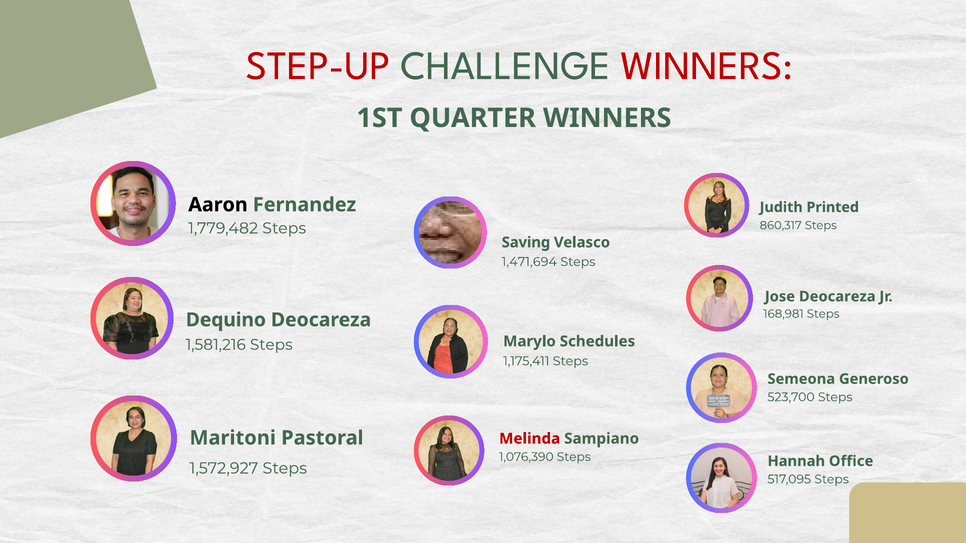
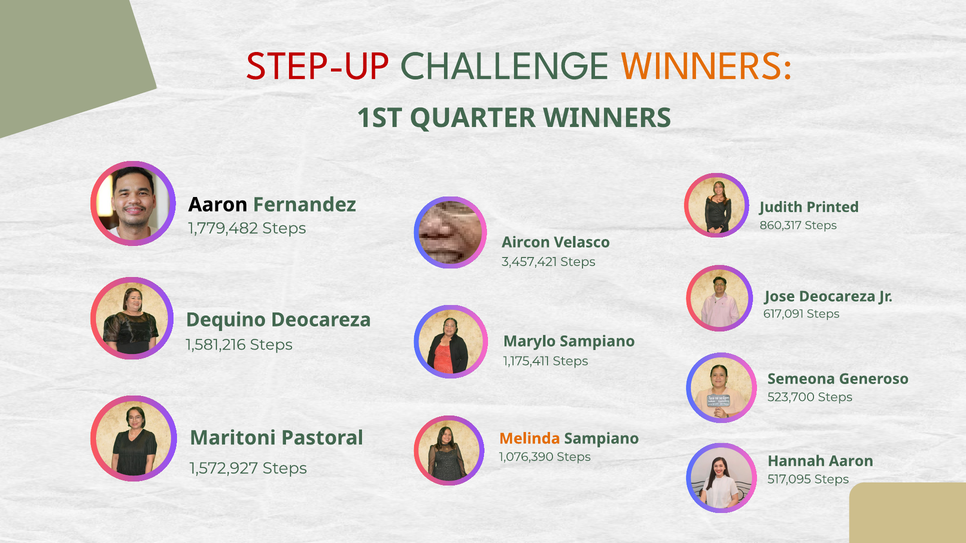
WINNERS at (707, 66) colour: red -> orange
Saving: Saving -> Aircon
1,471,694: 1,471,694 -> 3,457,421
168,981: 168,981 -> 617,091
Marylo Schedules: Schedules -> Sampiano
Melinda colour: red -> orange
Hannah Office: Office -> Aaron
